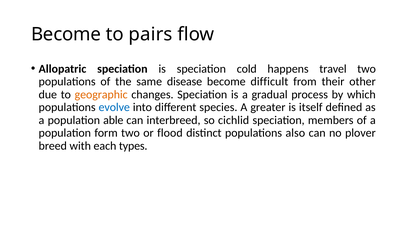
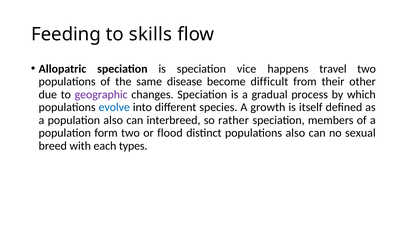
Become at (66, 34): Become -> Feeding
pairs: pairs -> skills
cold: cold -> vice
geographic colour: orange -> purple
greater: greater -> growth
population able: able -> also
cichlid: cichlid -> rather
plover: plover -> sexual
